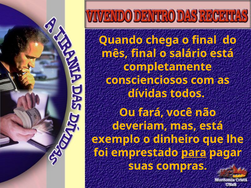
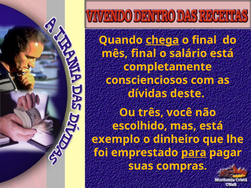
chega underline: none -> present
todos: todos -> deste
fará: fará -> três
deveriam: deveriam -> escolhido
